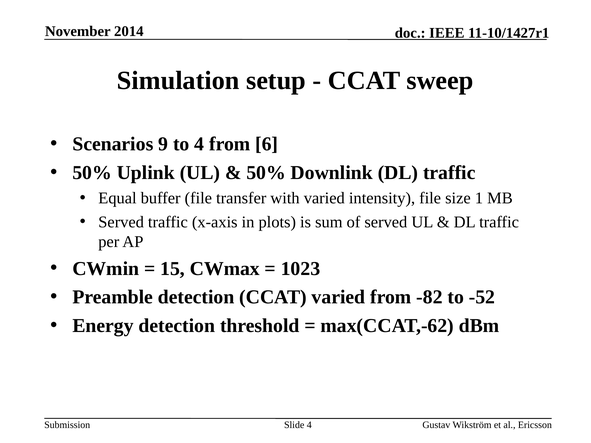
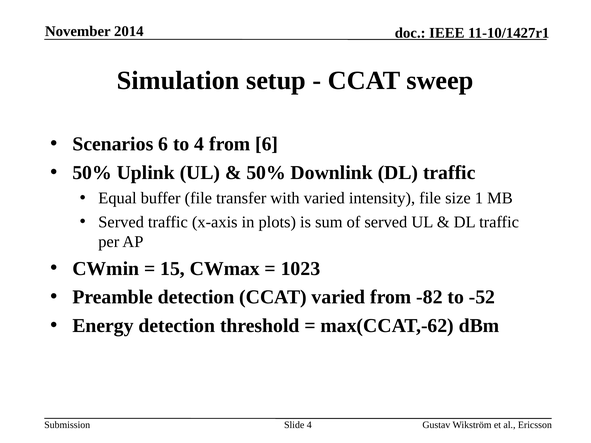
Scenarios 9: 9 -> 6
